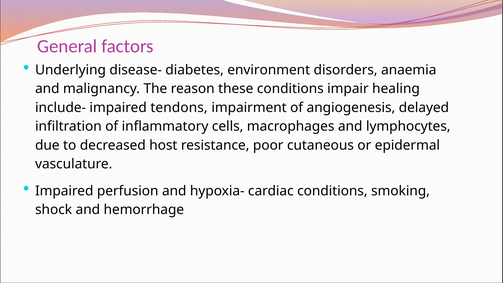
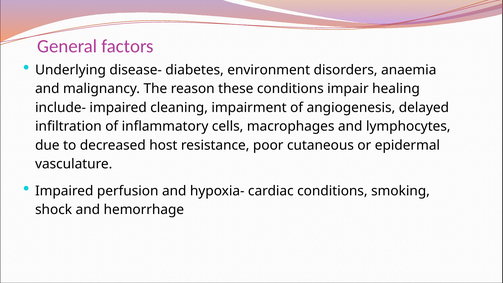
tendons: tendons -> cleaning
